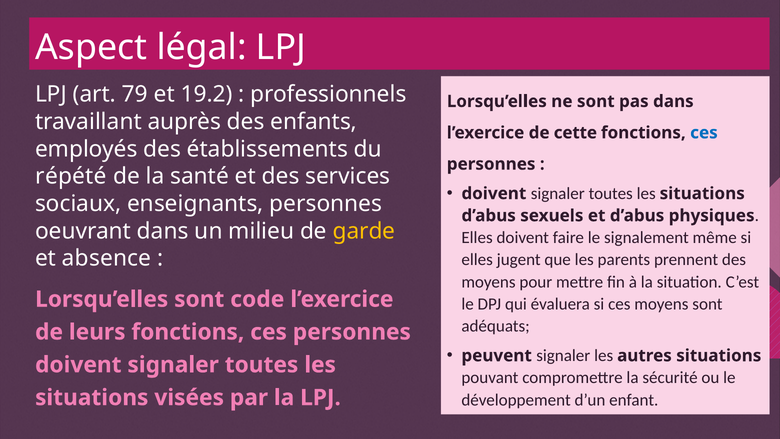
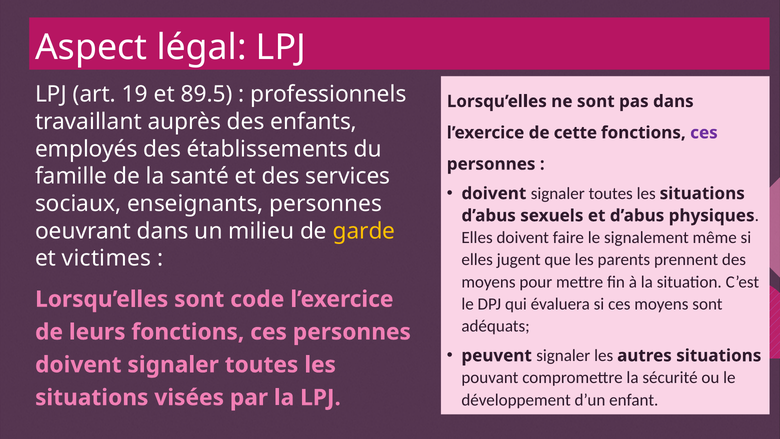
79: 79 -> 19
19.2: 19.2 -> 89.5
ces at (704, 133) colour: blue -> purple
répété: répété -> famille
absence: absence -> victimes
